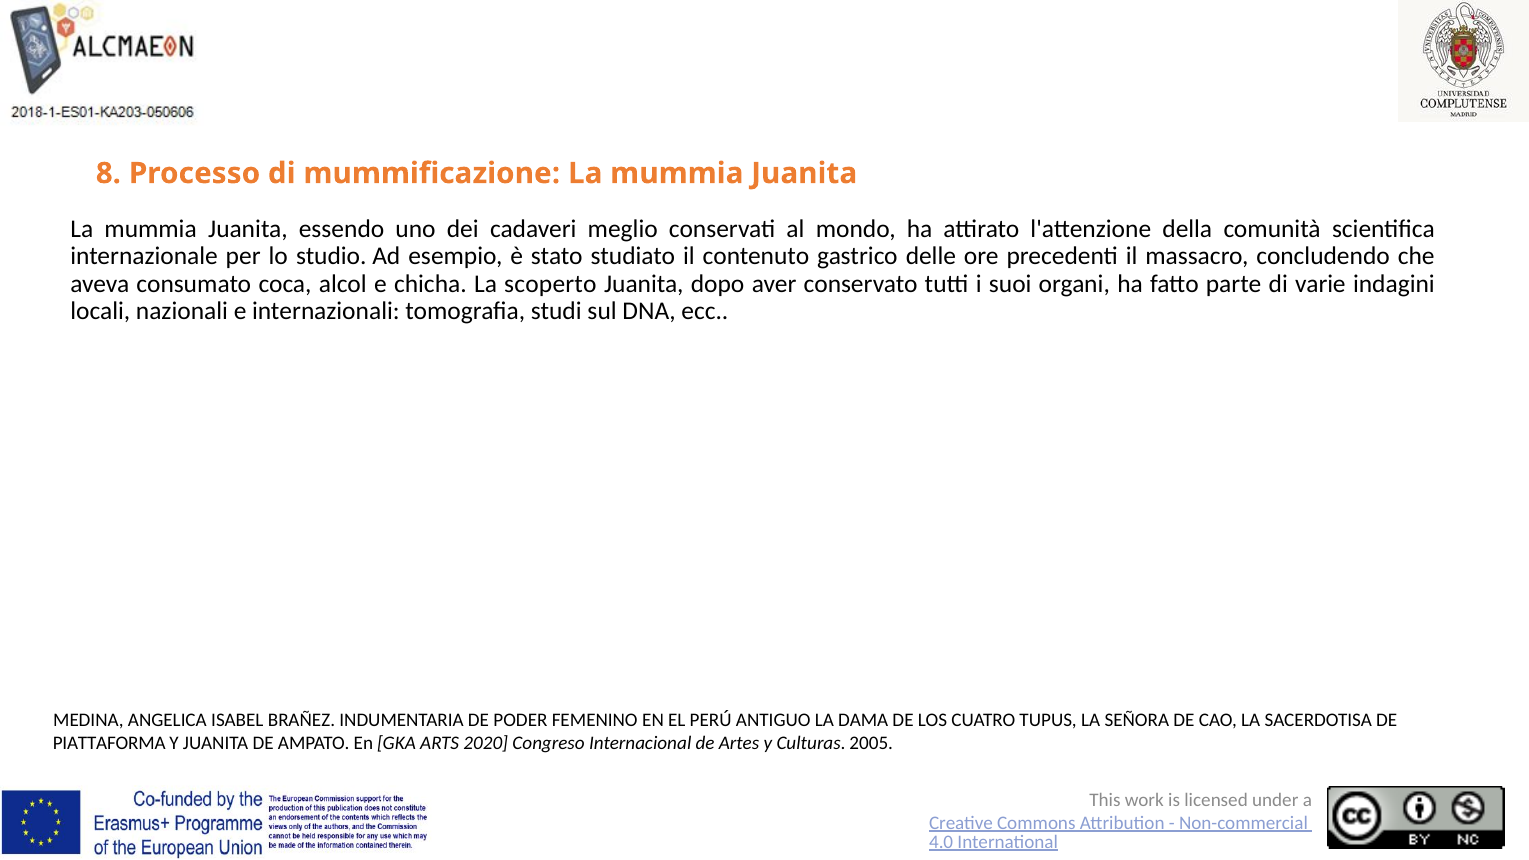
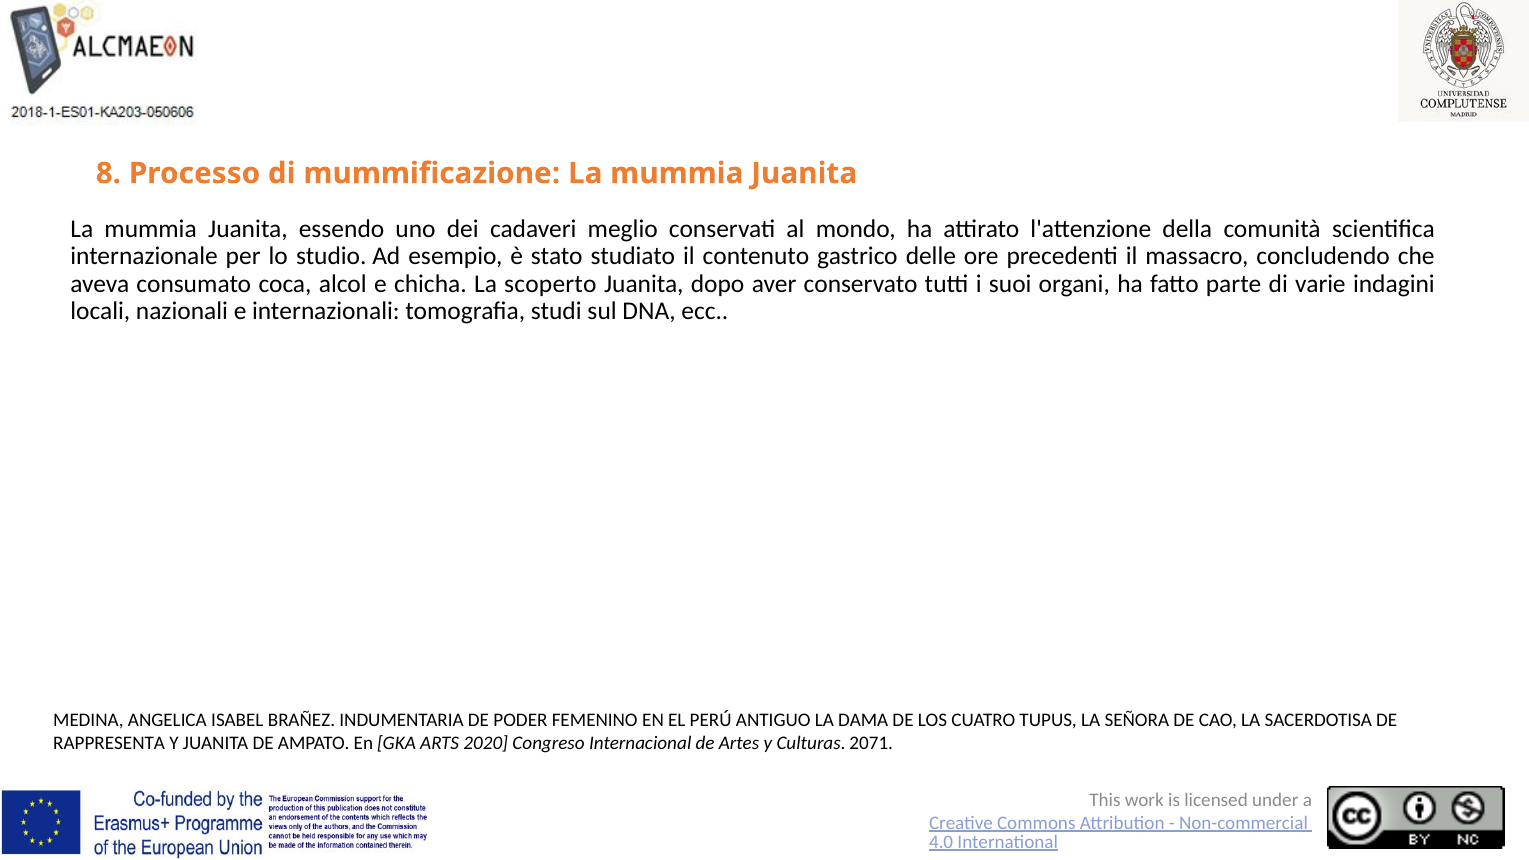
PIATTAFORMA: PIATTAFORMA -> RAPPRESENTA
2005: 2005 -> 2071
